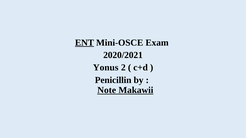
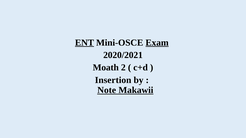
Exam underline: none -> present
Yonus: Yonus -> Moath
Penicillin: Penicillin -> Insertion
